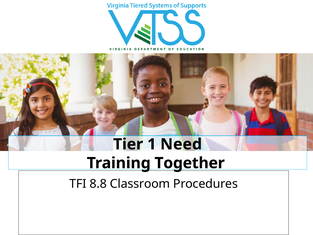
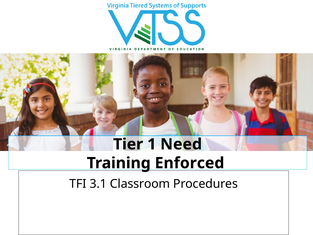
Together: Together -> Enforced
8.8: 8.8 -> 3.1
